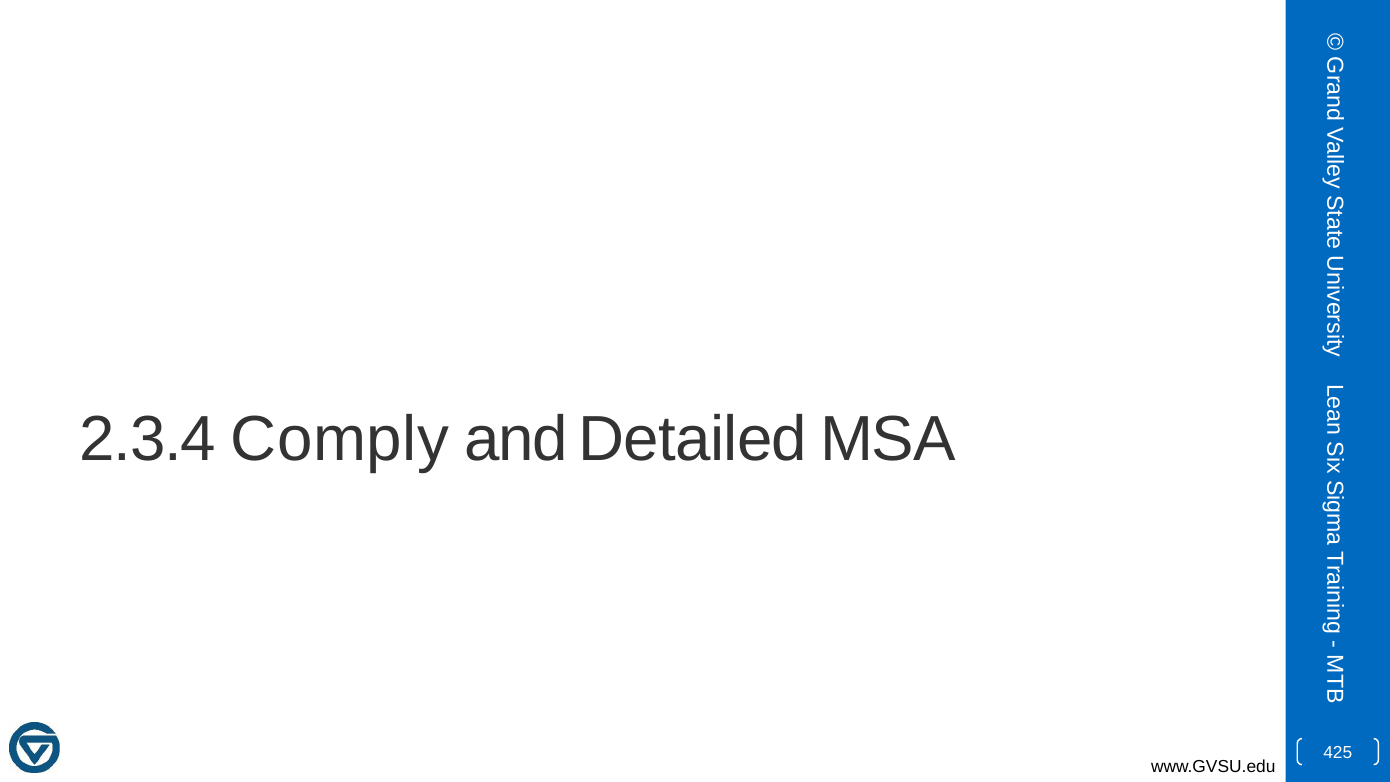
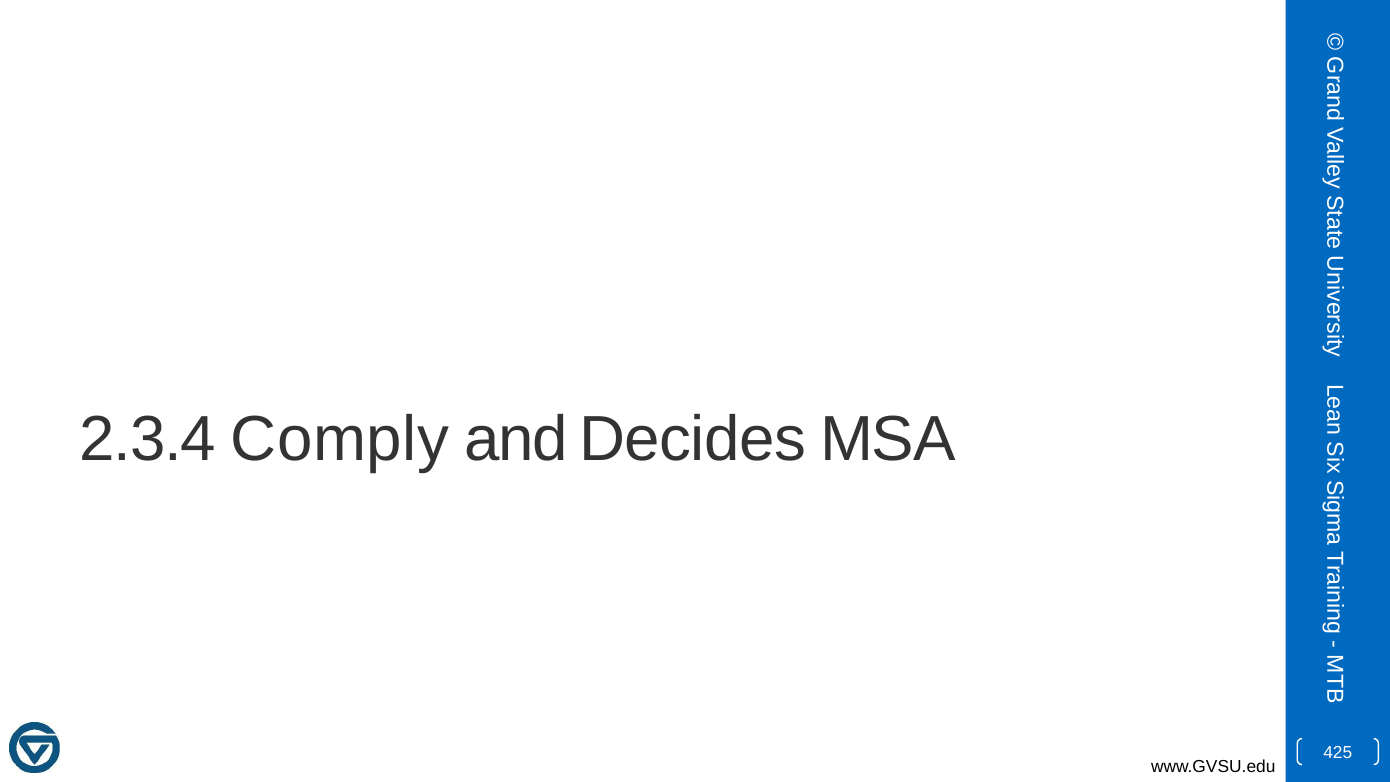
Detailed: Detailed -> Decides
